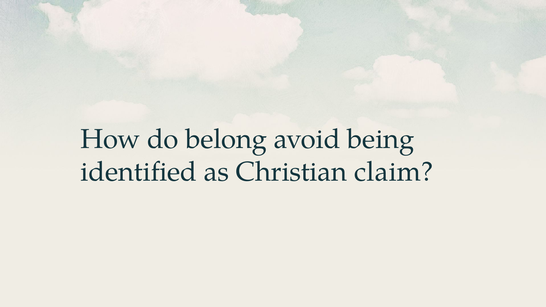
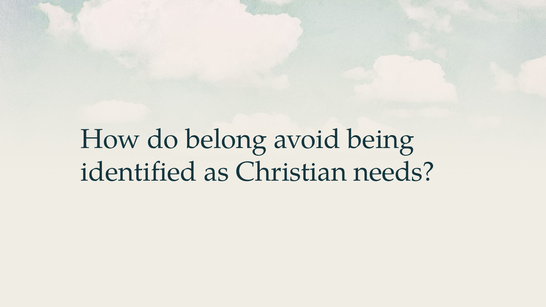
claim: claim -> needs
